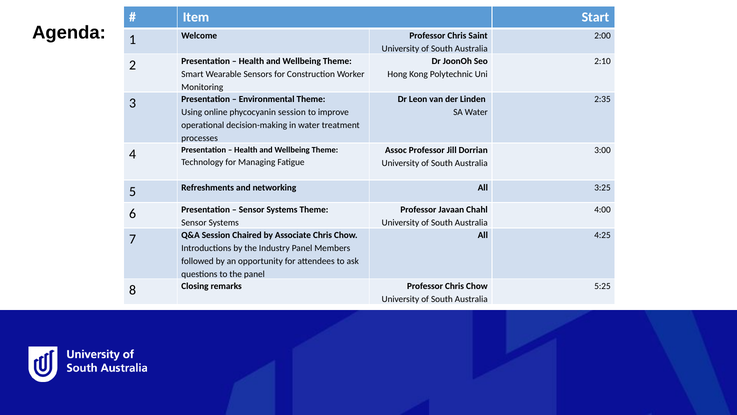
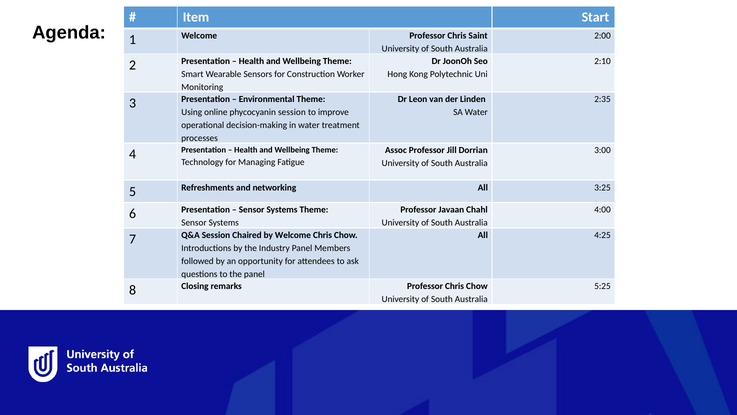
by Associate: Associate -> Welcome
